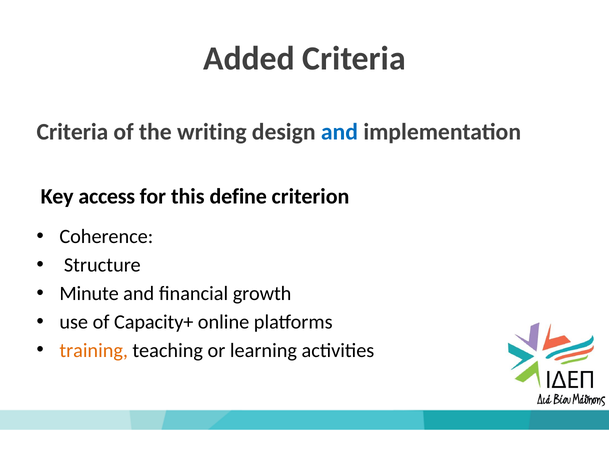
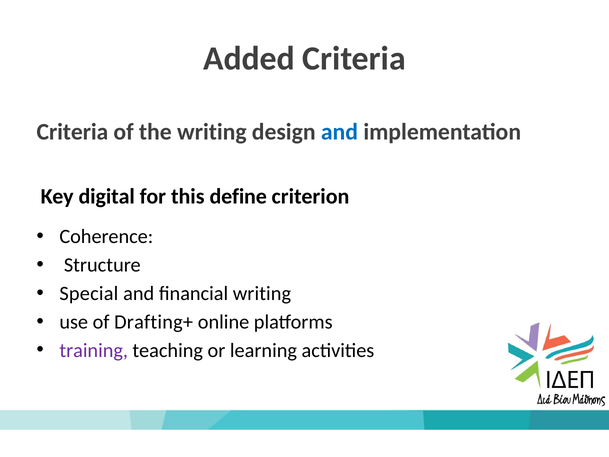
access: access -> digital
Minute: Minute -> Special
financial growth: growth -> writing
Capacity+: Capacity+ -> Drafting+
training colour: orange -> purple
